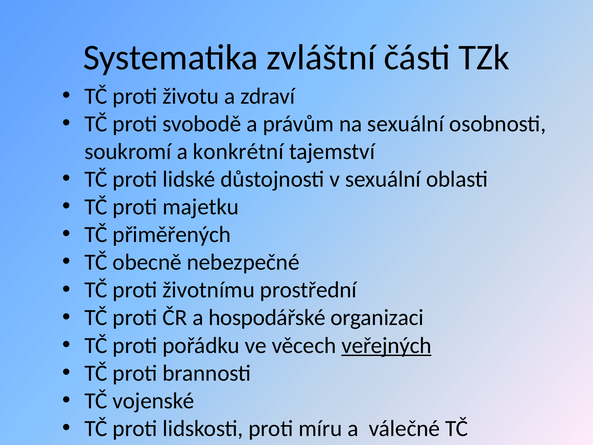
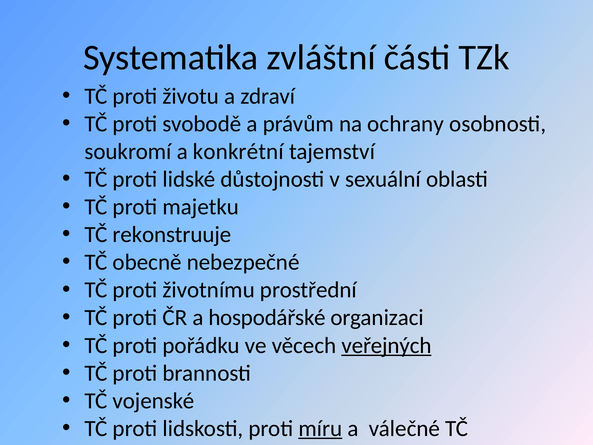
na sexuální: sexuální -> ochrany
přiměřených: přiměřených -> rekonstruuje
míru underline: none -> present
